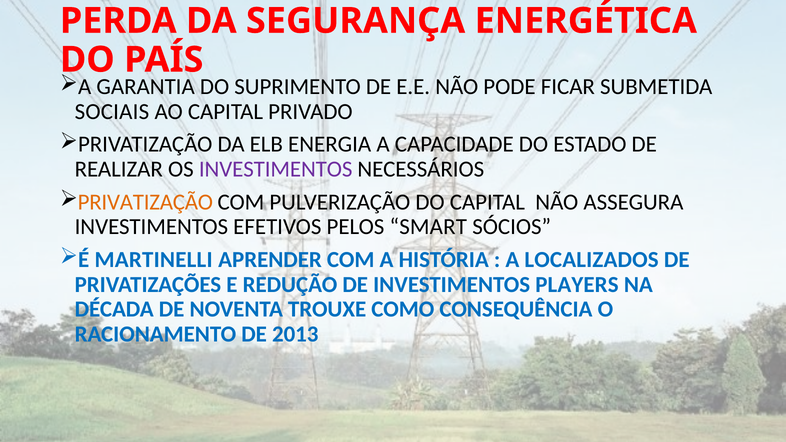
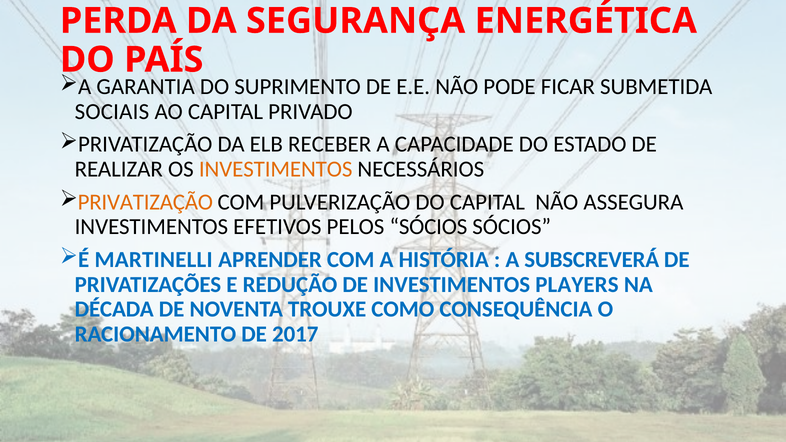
ENERGIA: ENERGIA -> RECEBER
INVESTIMENTOS at (276, 169) colour: purple -> orange
PELOS SMART: SMART -> SÓCIOS
LOCALIZADOS: LOCALIZADOS -> SUBSCREVERÁ
2013: 2013 -> 2017
